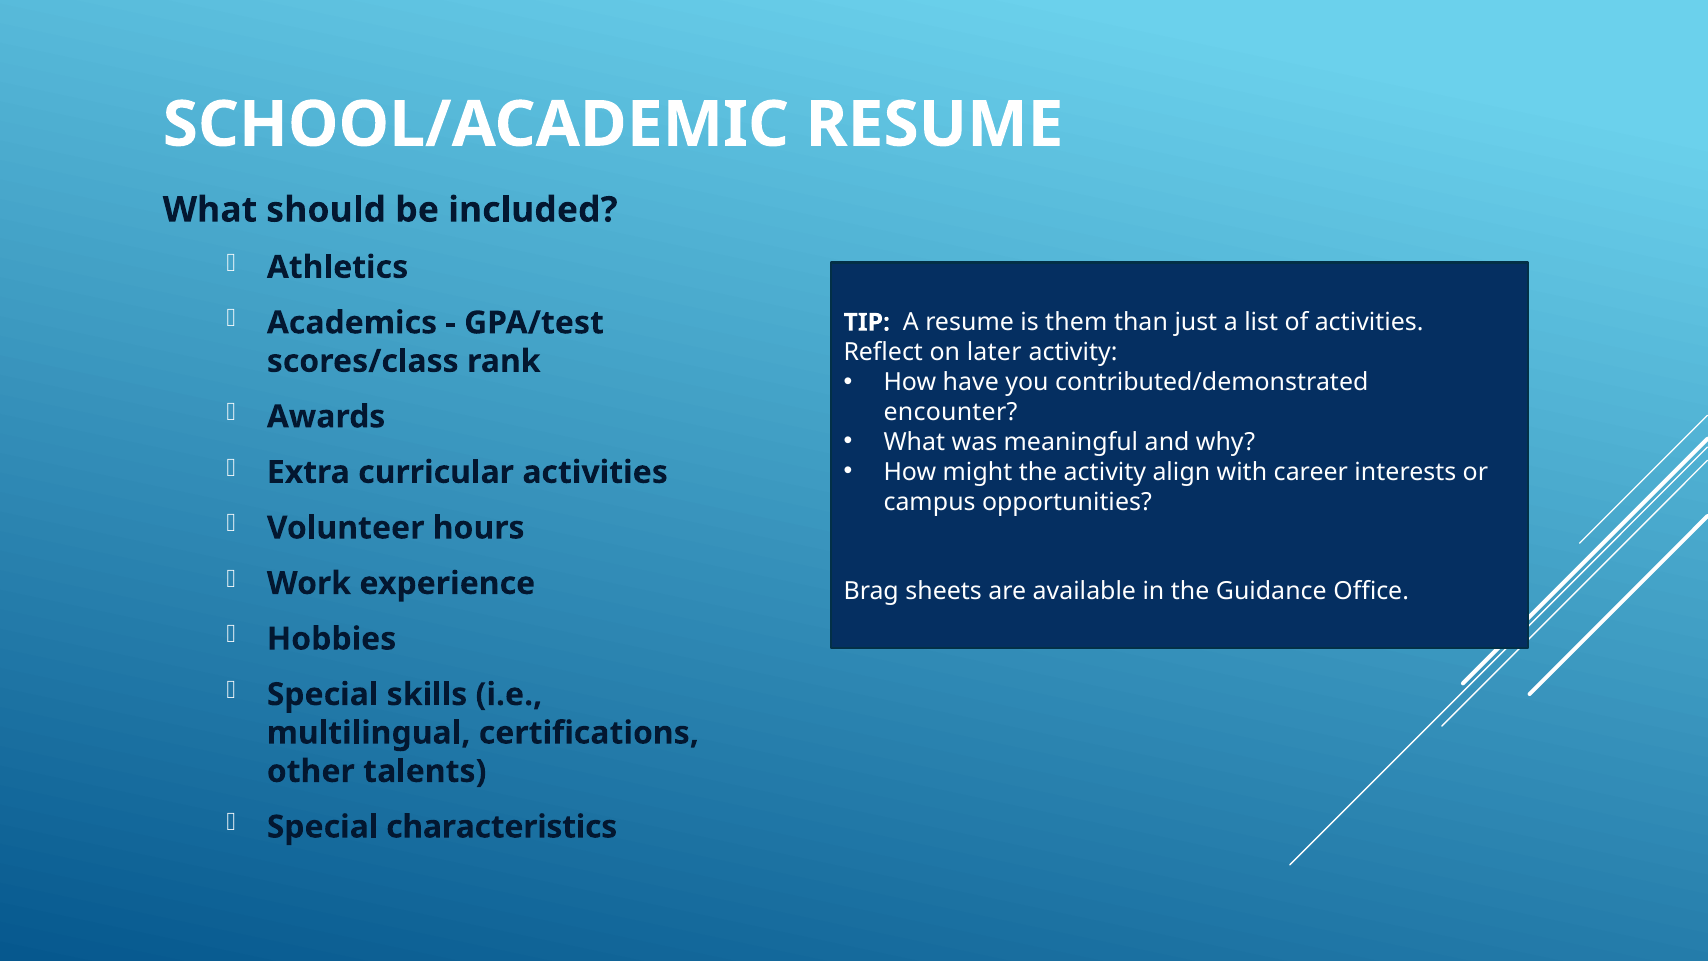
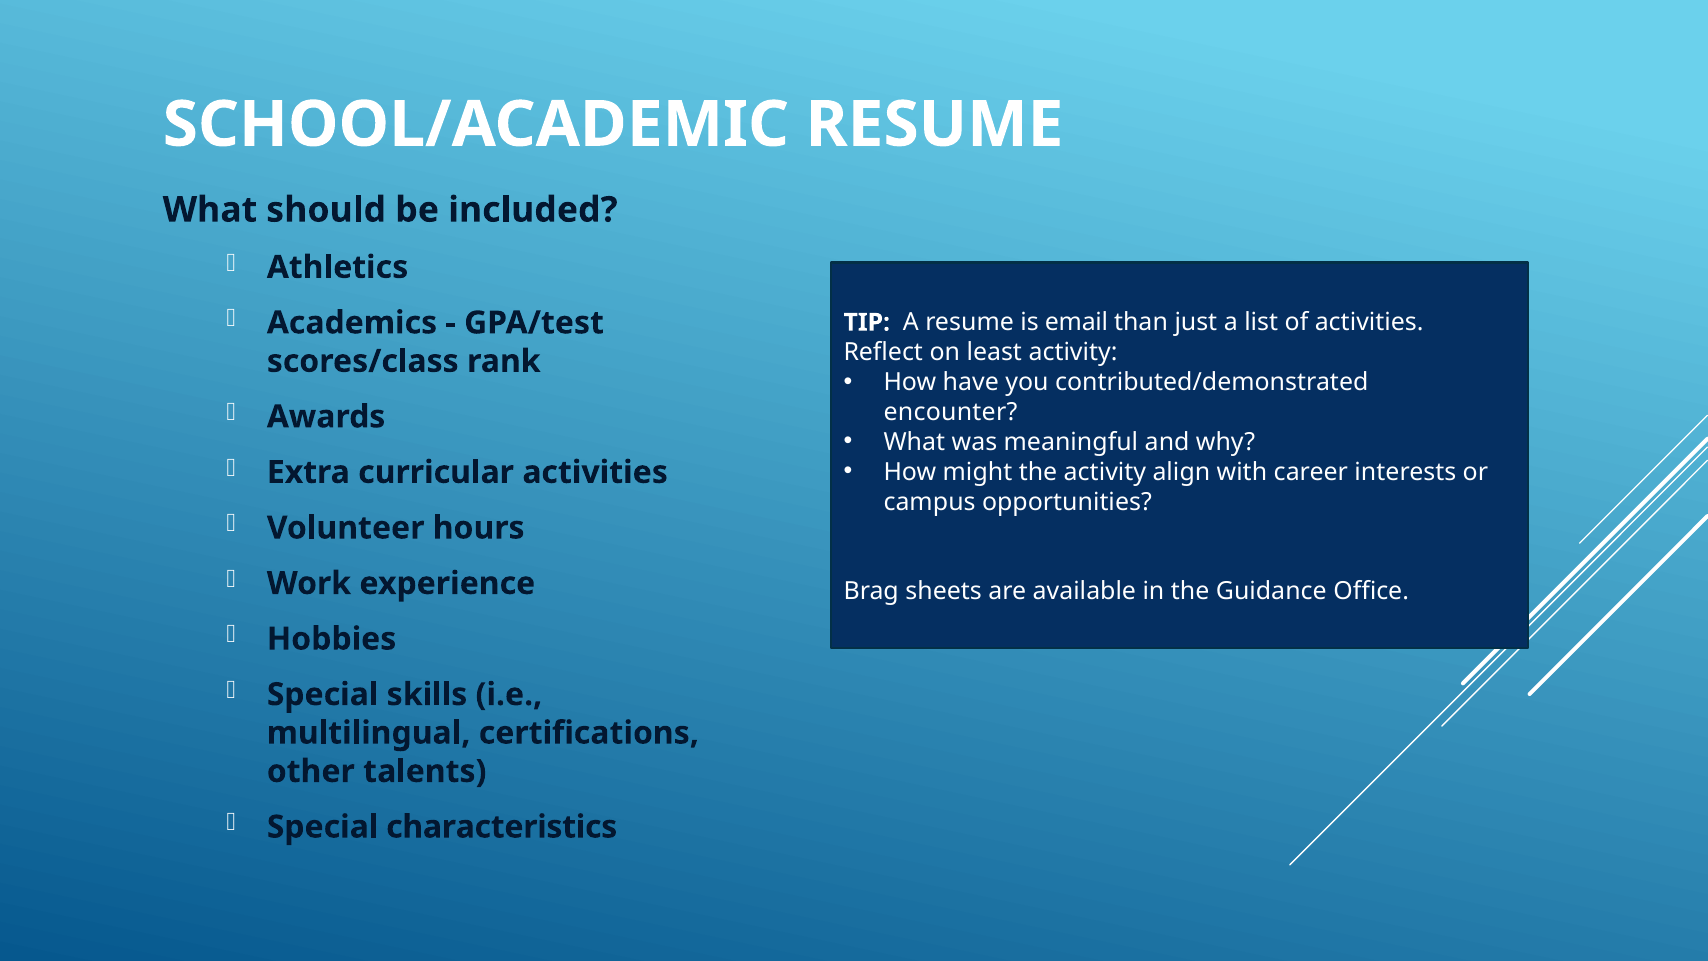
them: them -> email
later: later -> least
